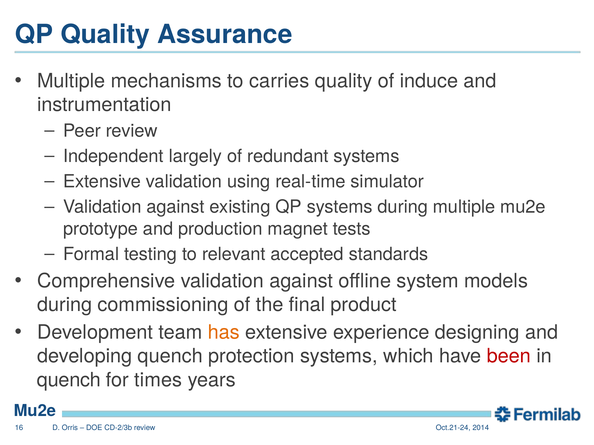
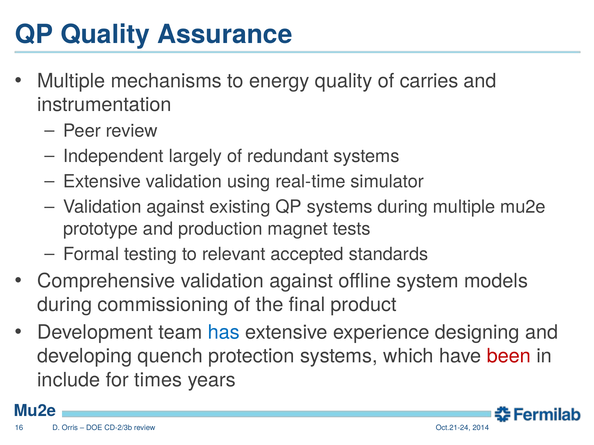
carries: carries -> energy
induce: induce -> carries
has colour: orange -> blue
quench at (69, 380): quench -> include
